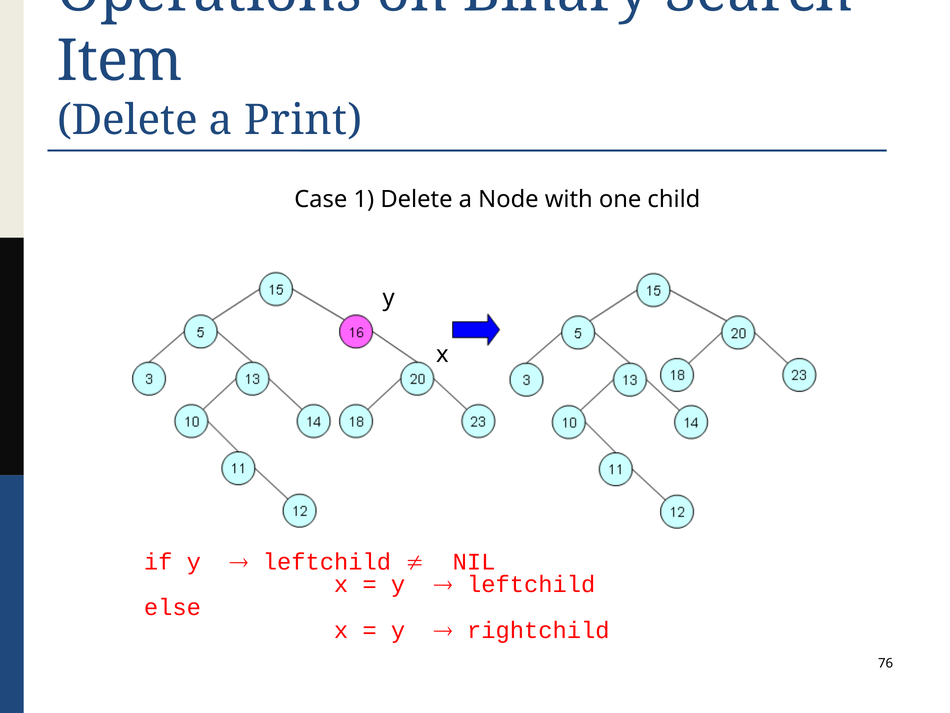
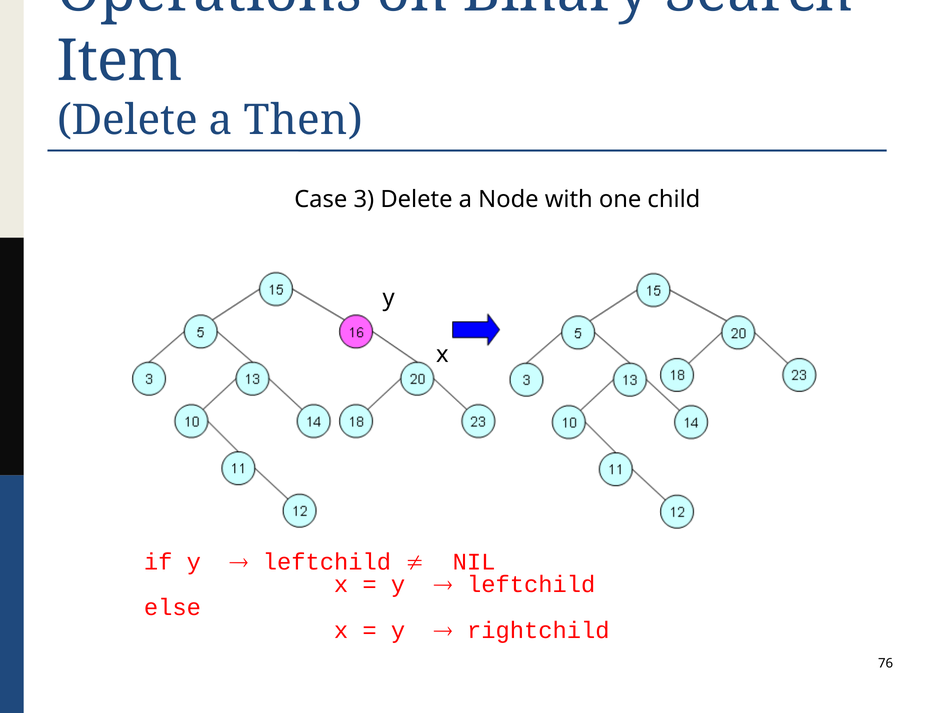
Print: Print -> Then
1: 1 -> 3
